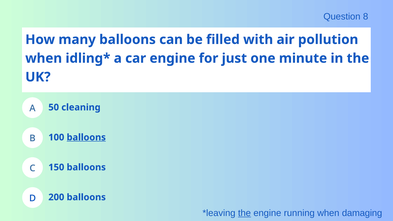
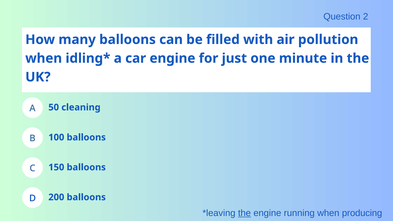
8: 8 -> 2
balloons at (86, 137) underline: present -> none
damaging: damaging -> producing
